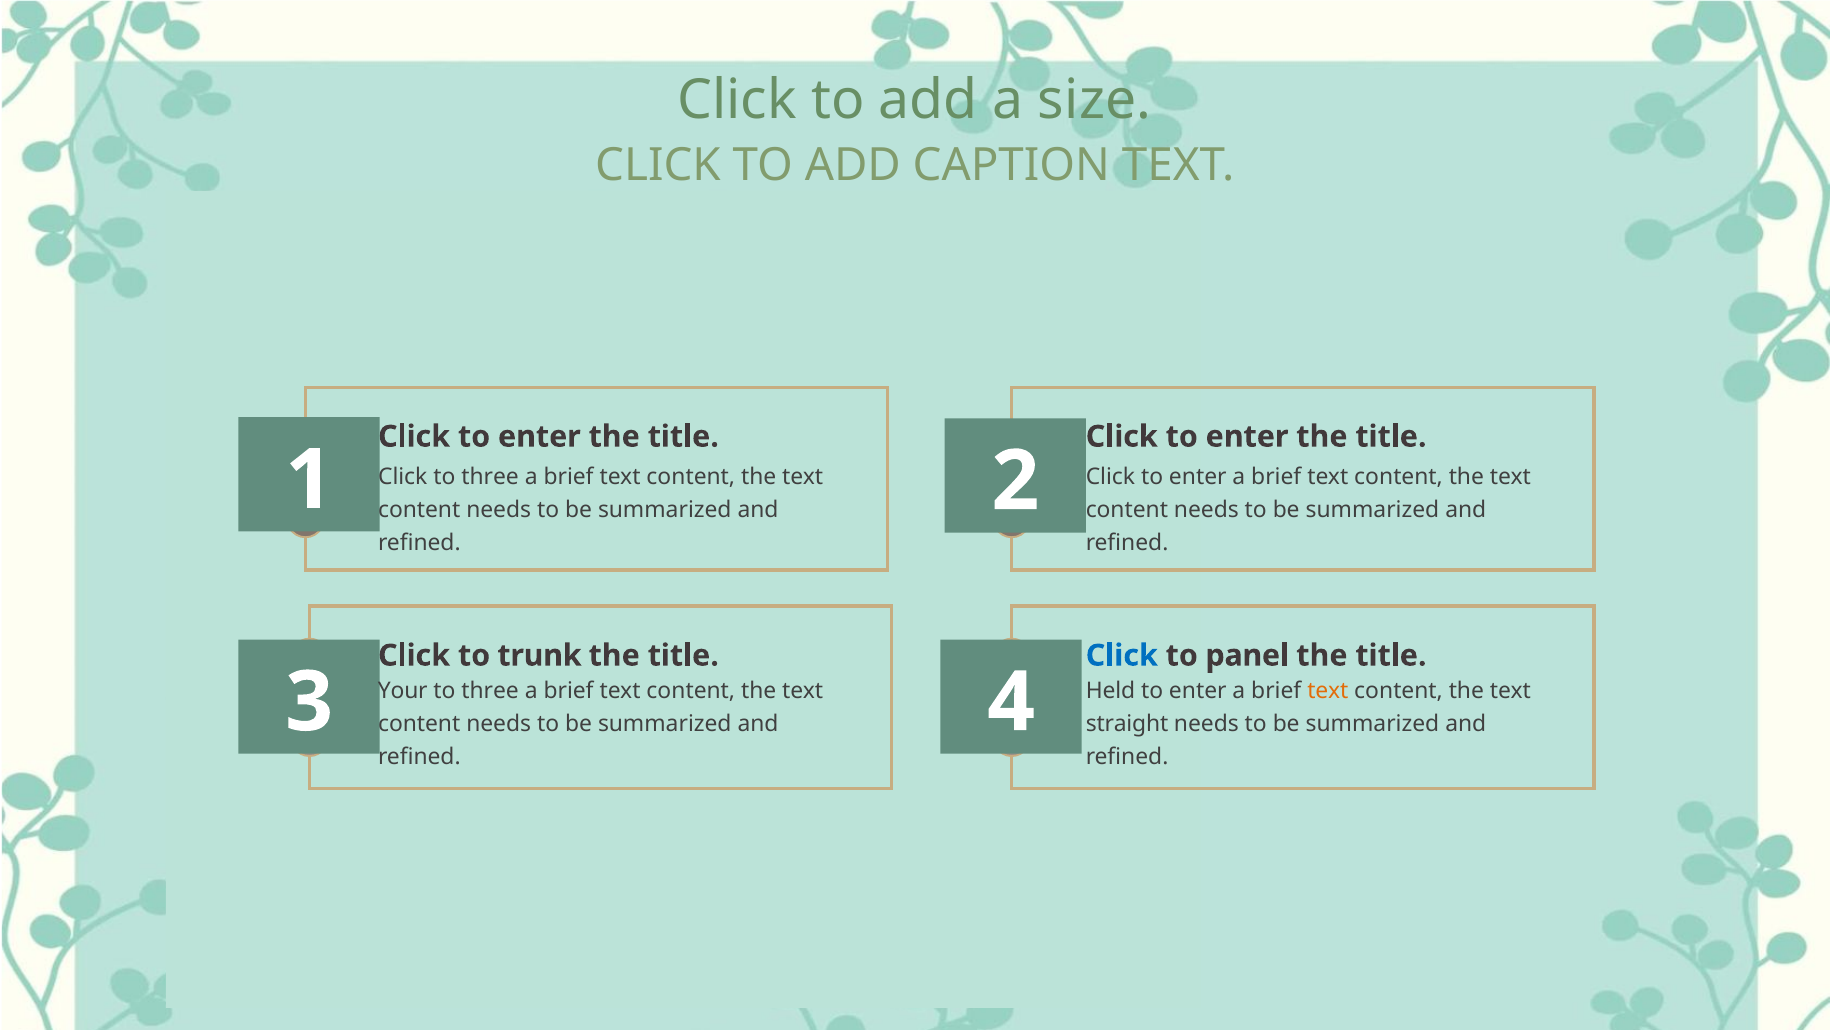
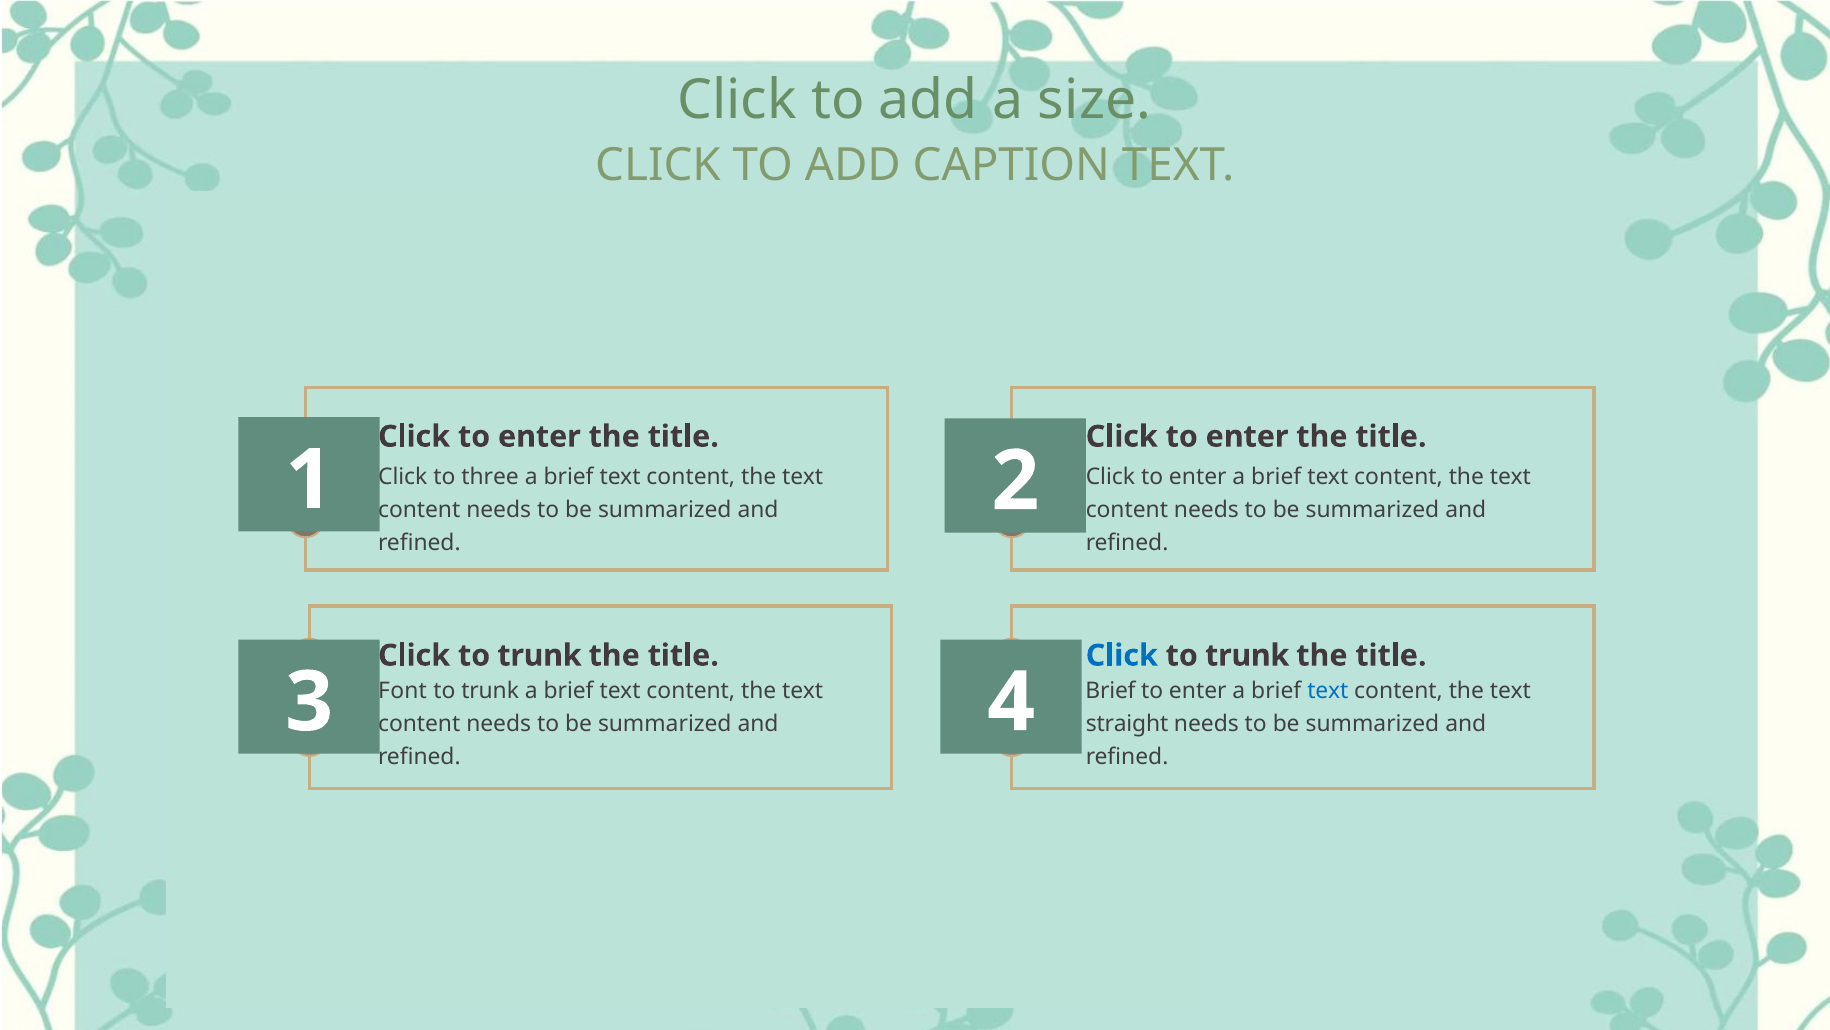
panel at (1247, 655): panel -> trunk
Held at (1110, 691): Held -> Brief
text at (1328, 691) colour: orange -> blue
Your: Your -> Font
three at (490, 691): three -> trunk
